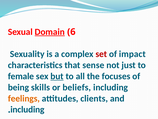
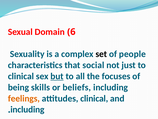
Domain underline: present -> none
set colour: red -> black
impact: impact -> people
sense: sense -> social
female at (21, 76): female -> clinical
attitudes clients: clients -> clinical
